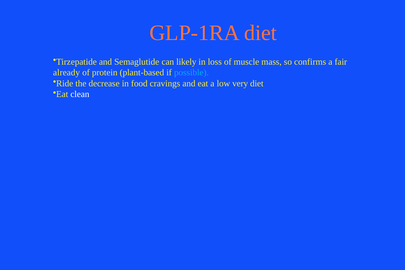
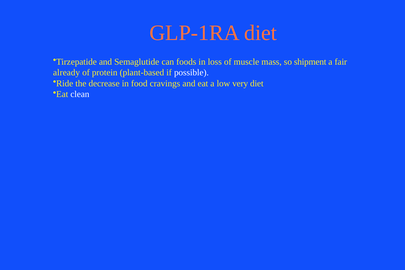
likely: likely -> foods
confirms: confirms -> shipment
possible colour: light blue -> white
